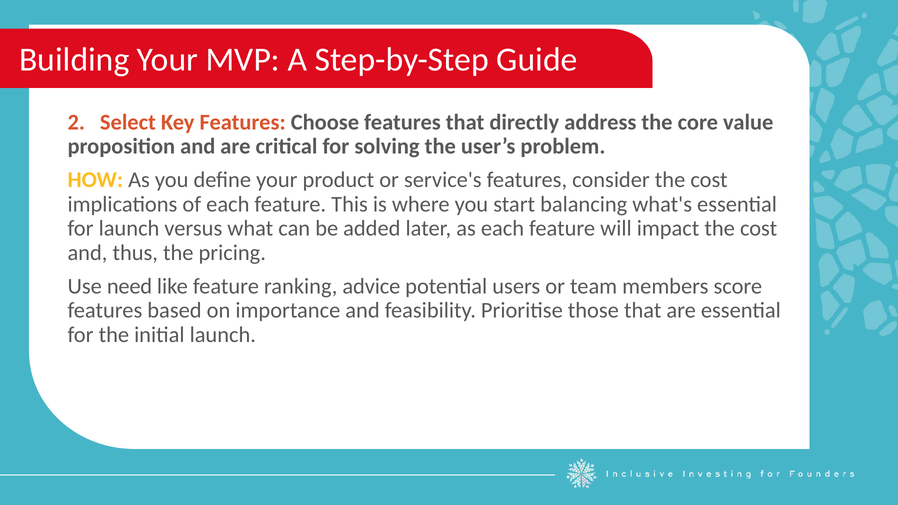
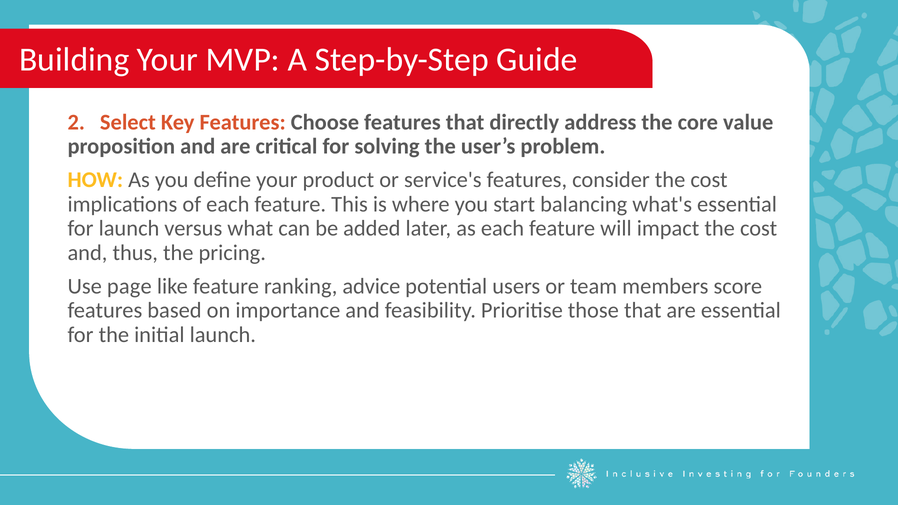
need: need -> page
